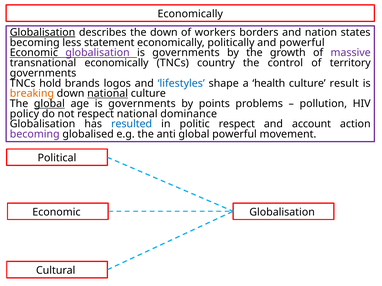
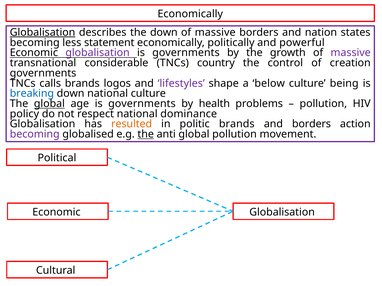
workers at (215, 32): workers -> massive
transnational economically: economically -> considerable
territory: territory -> creation
hold: hold -> calls
lifestyles colour: blue -> purple
health: health -> below
result: result -> being
breaking colour: orange -> blue
national at (108, 94) underline: present -> none
points: points -> health
resulted colour: blue -> orange
politic respect: respect -> brands
and account: account -> borders
the at (146, 134) underline: none -> present
global powerful: powerful -> pollution
